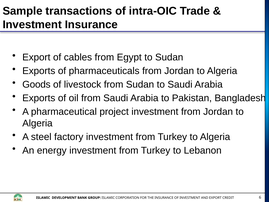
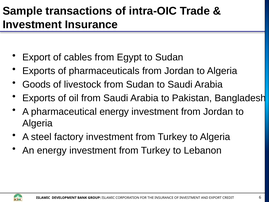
pharmaceutical project: project -> energy
